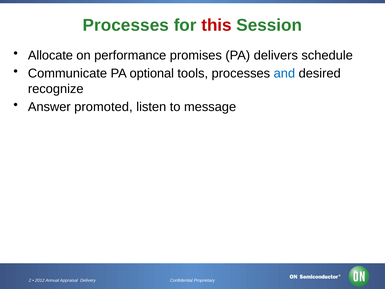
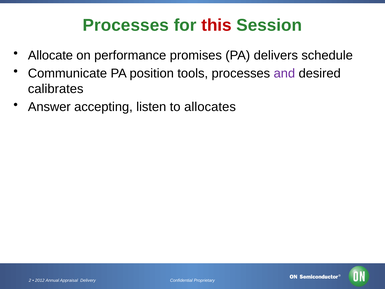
optional: optional -> position
and colour: blue -> purple
recognize: recognize -> calibrates
promoted: promoted -> accepting
message: message -> allocates
